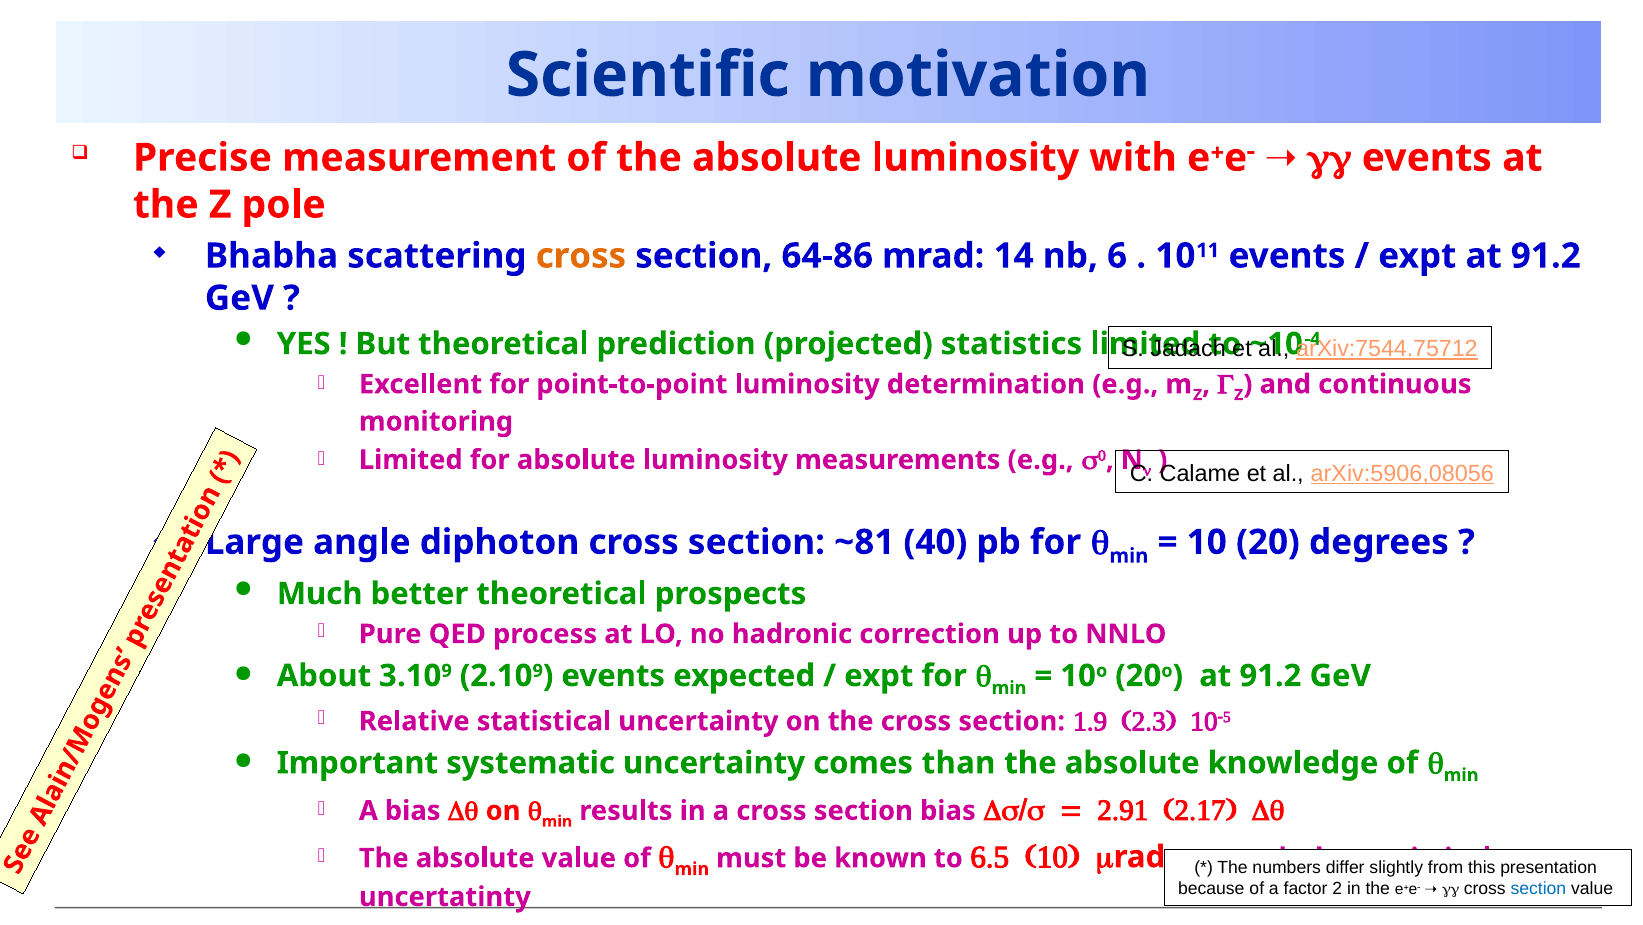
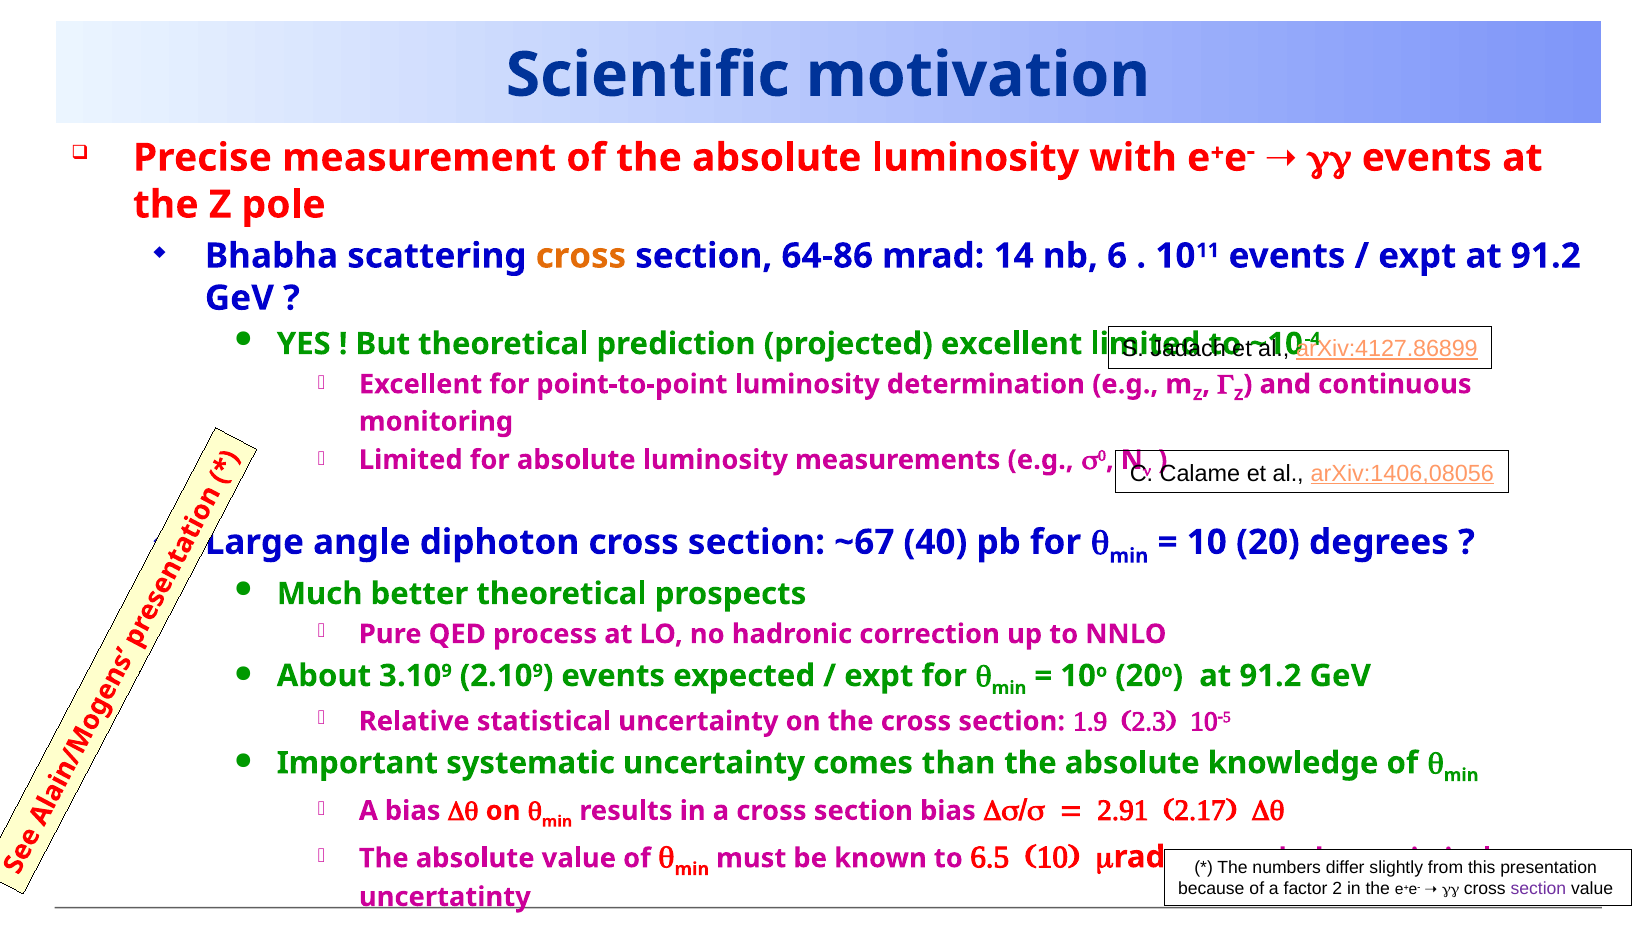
projected statistics: statistics -> excellent
arXiv:7544.75712: arXiv:7544.75712 -> arXiv:4127.86899
arXiv:5906,08056: arXiv:5906,08056 -> arXiv:1406,08056
~81: ~81 -> ~67
section at (1538, 889) colour: blue -> purple
